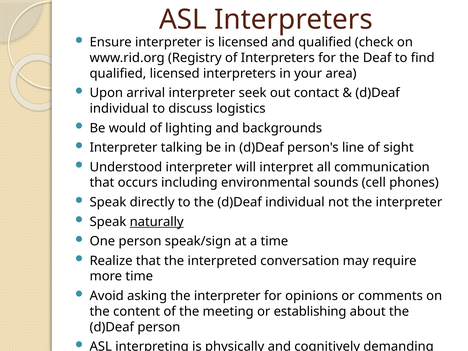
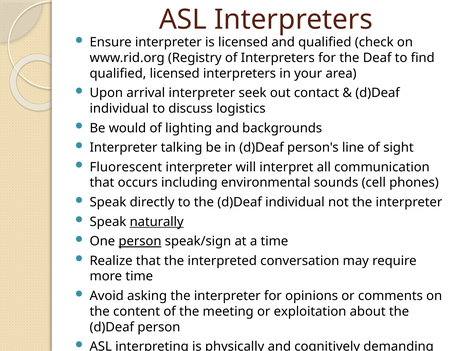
Understood: Understood -> Fluorescent
person at (140, 241) underline: none -> present
establishing: establishing -> exploitation
